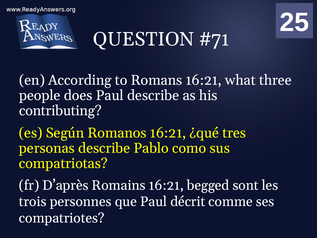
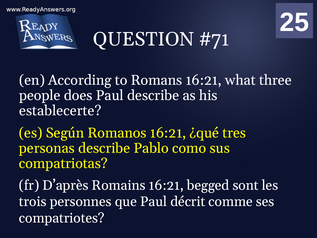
contributing: contributing -> establecerte
